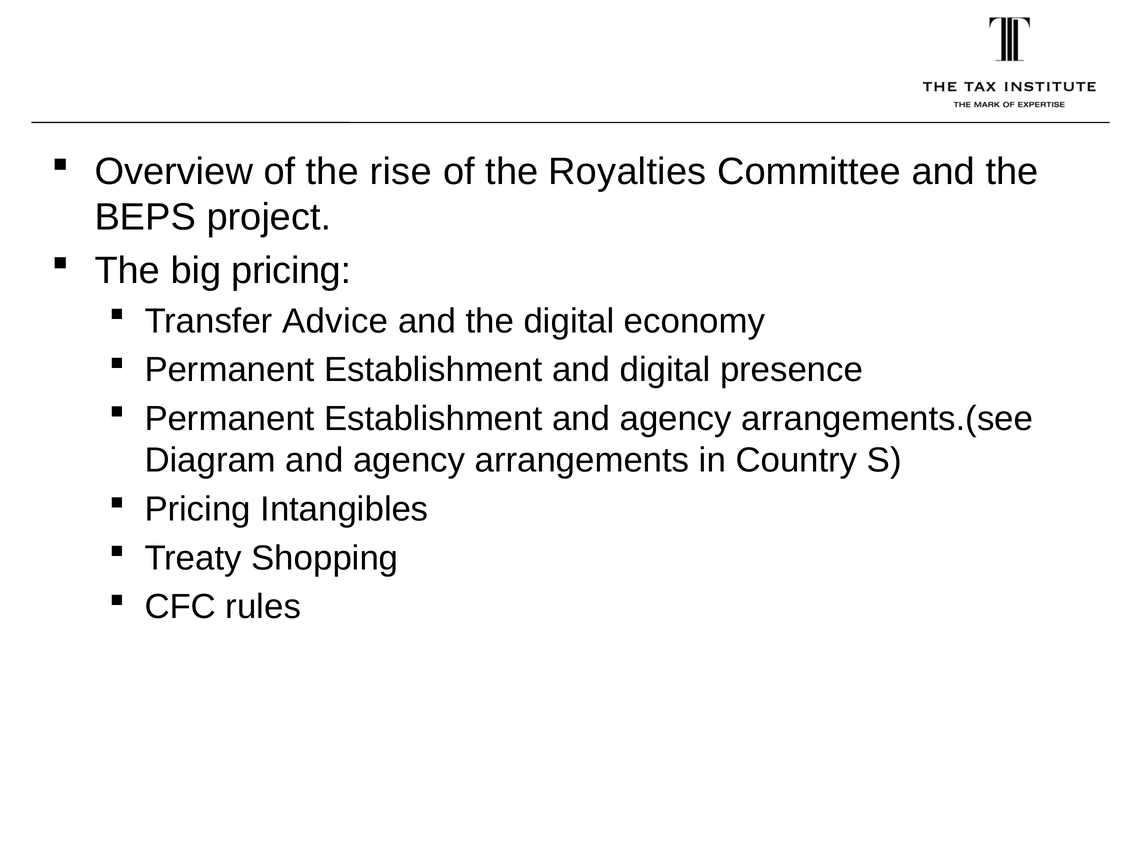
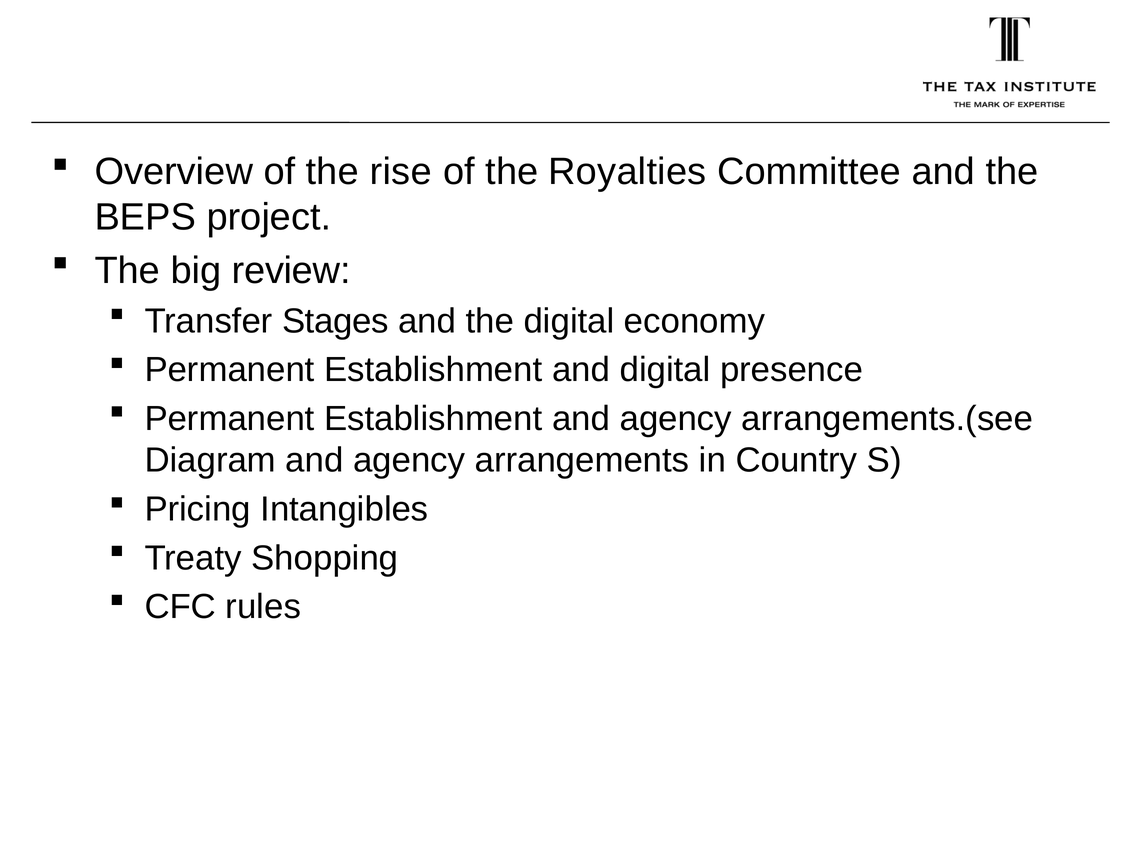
big pricing: pricing -> review
Advice: Advice -> Stages
